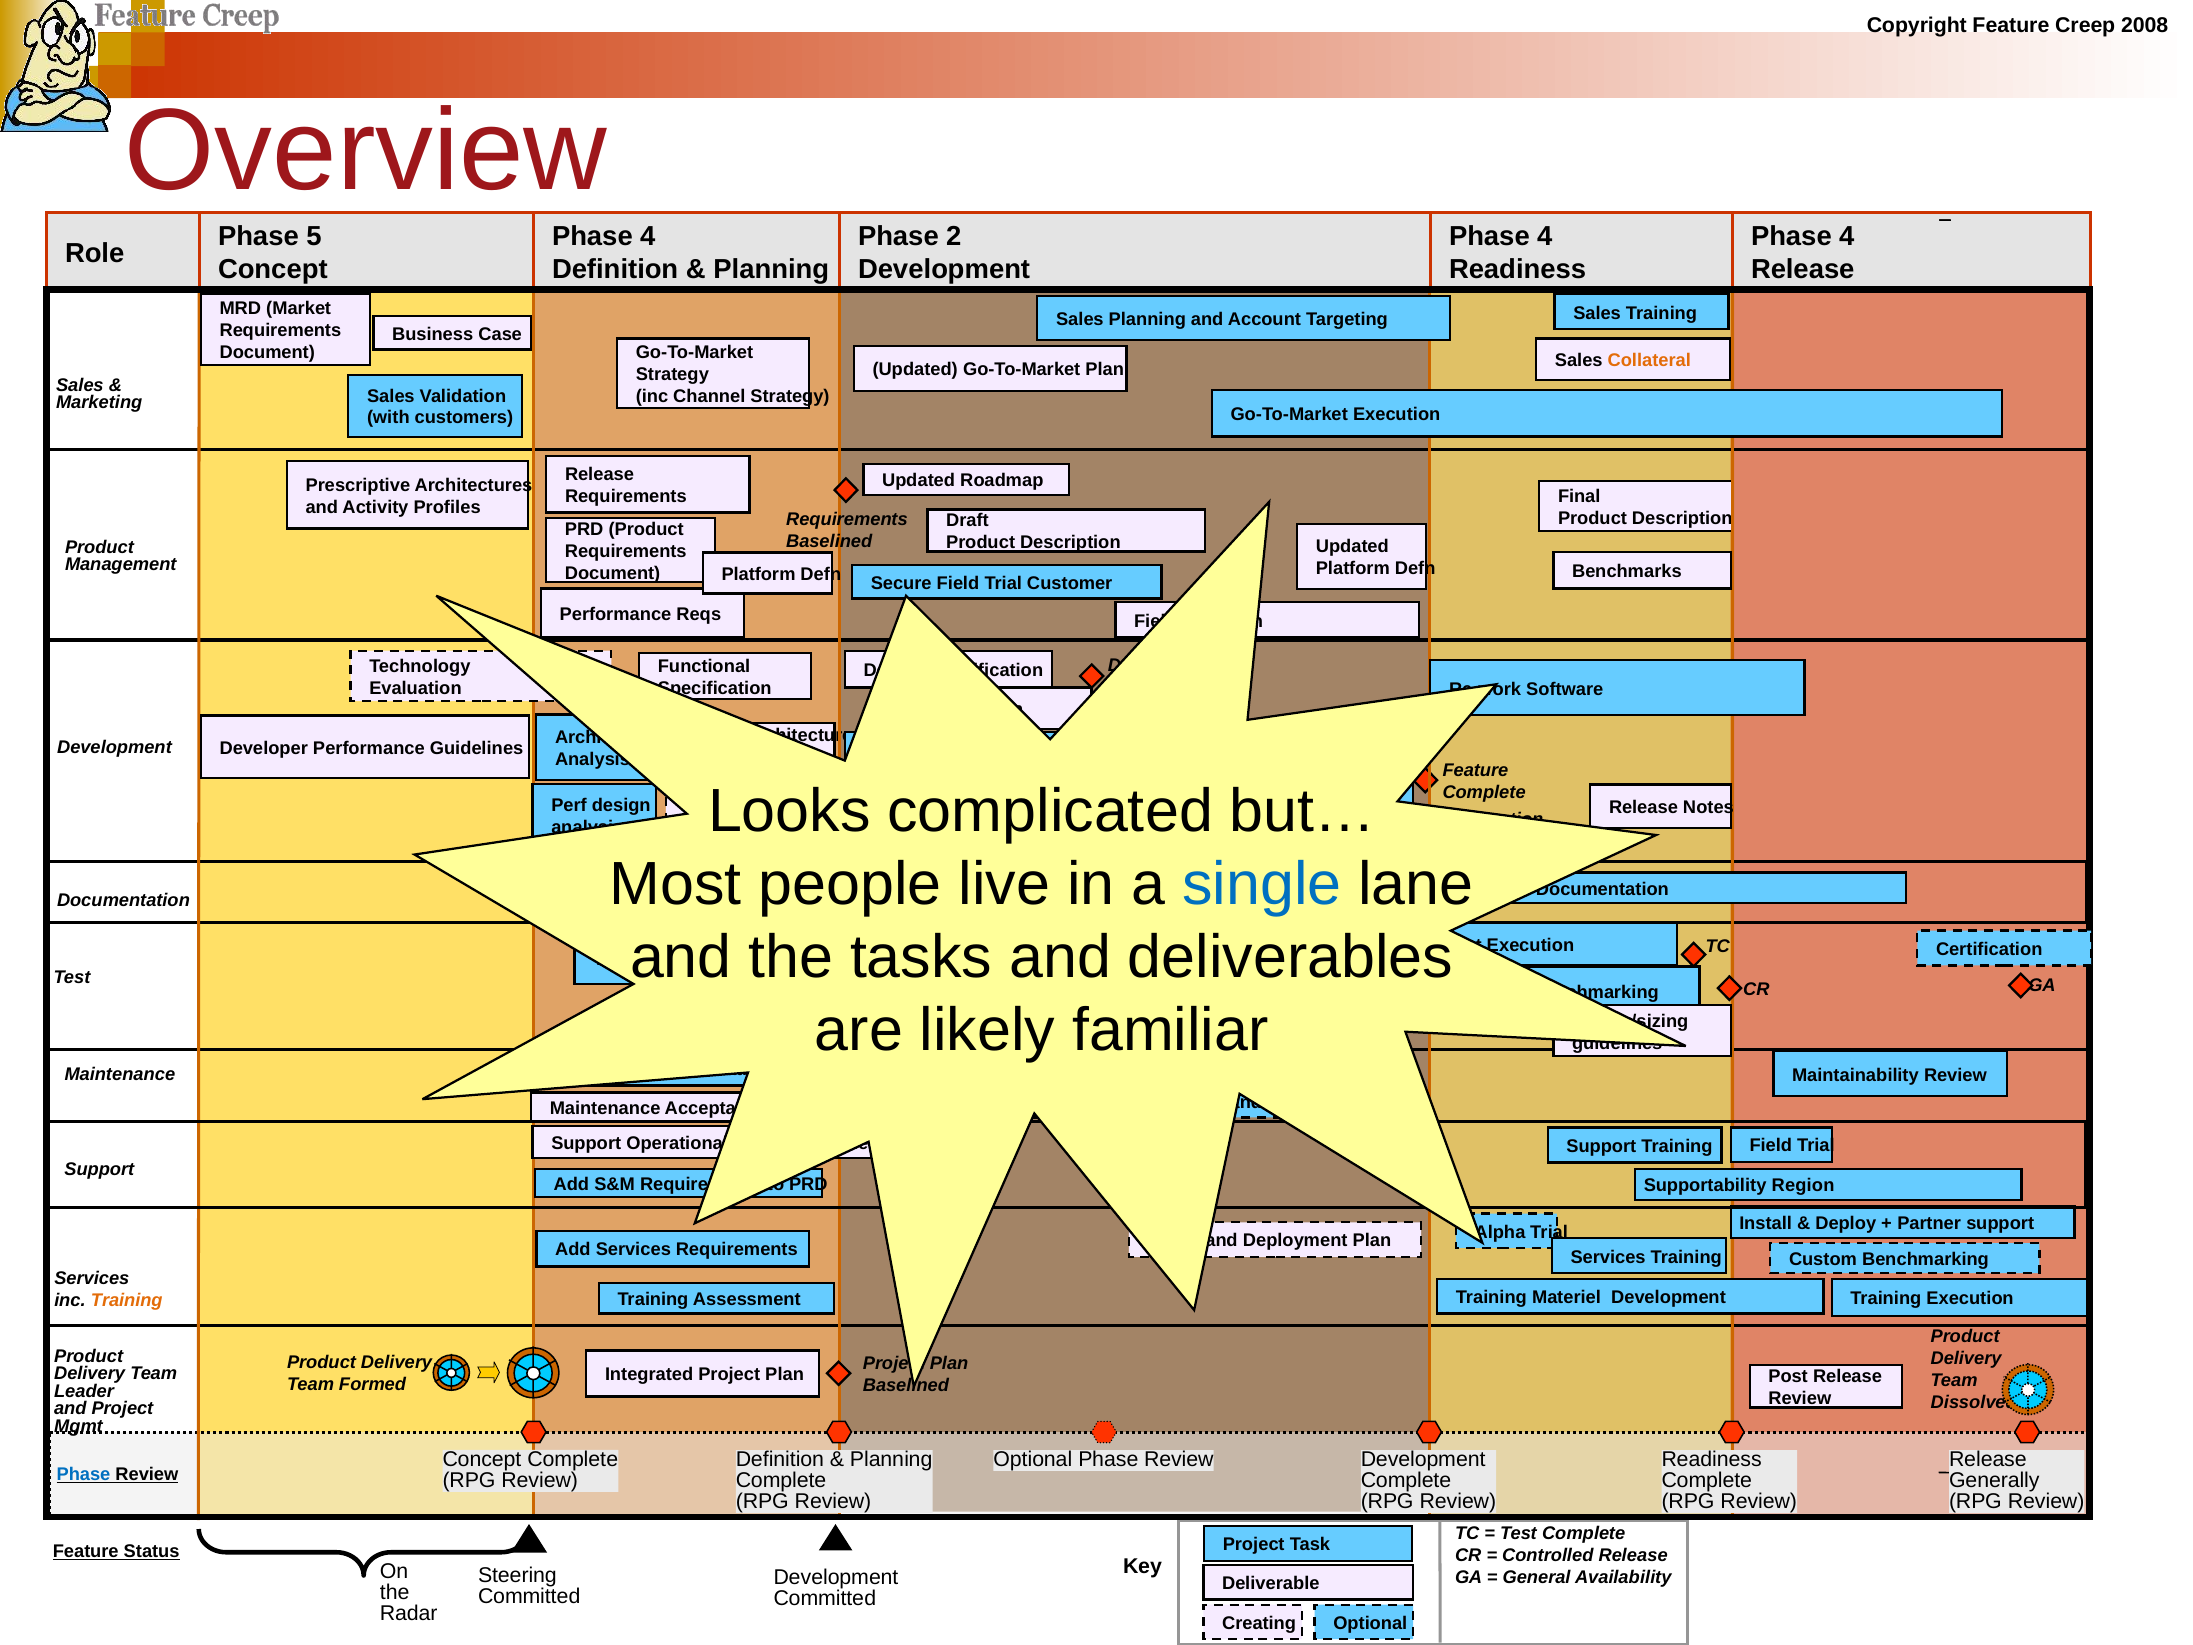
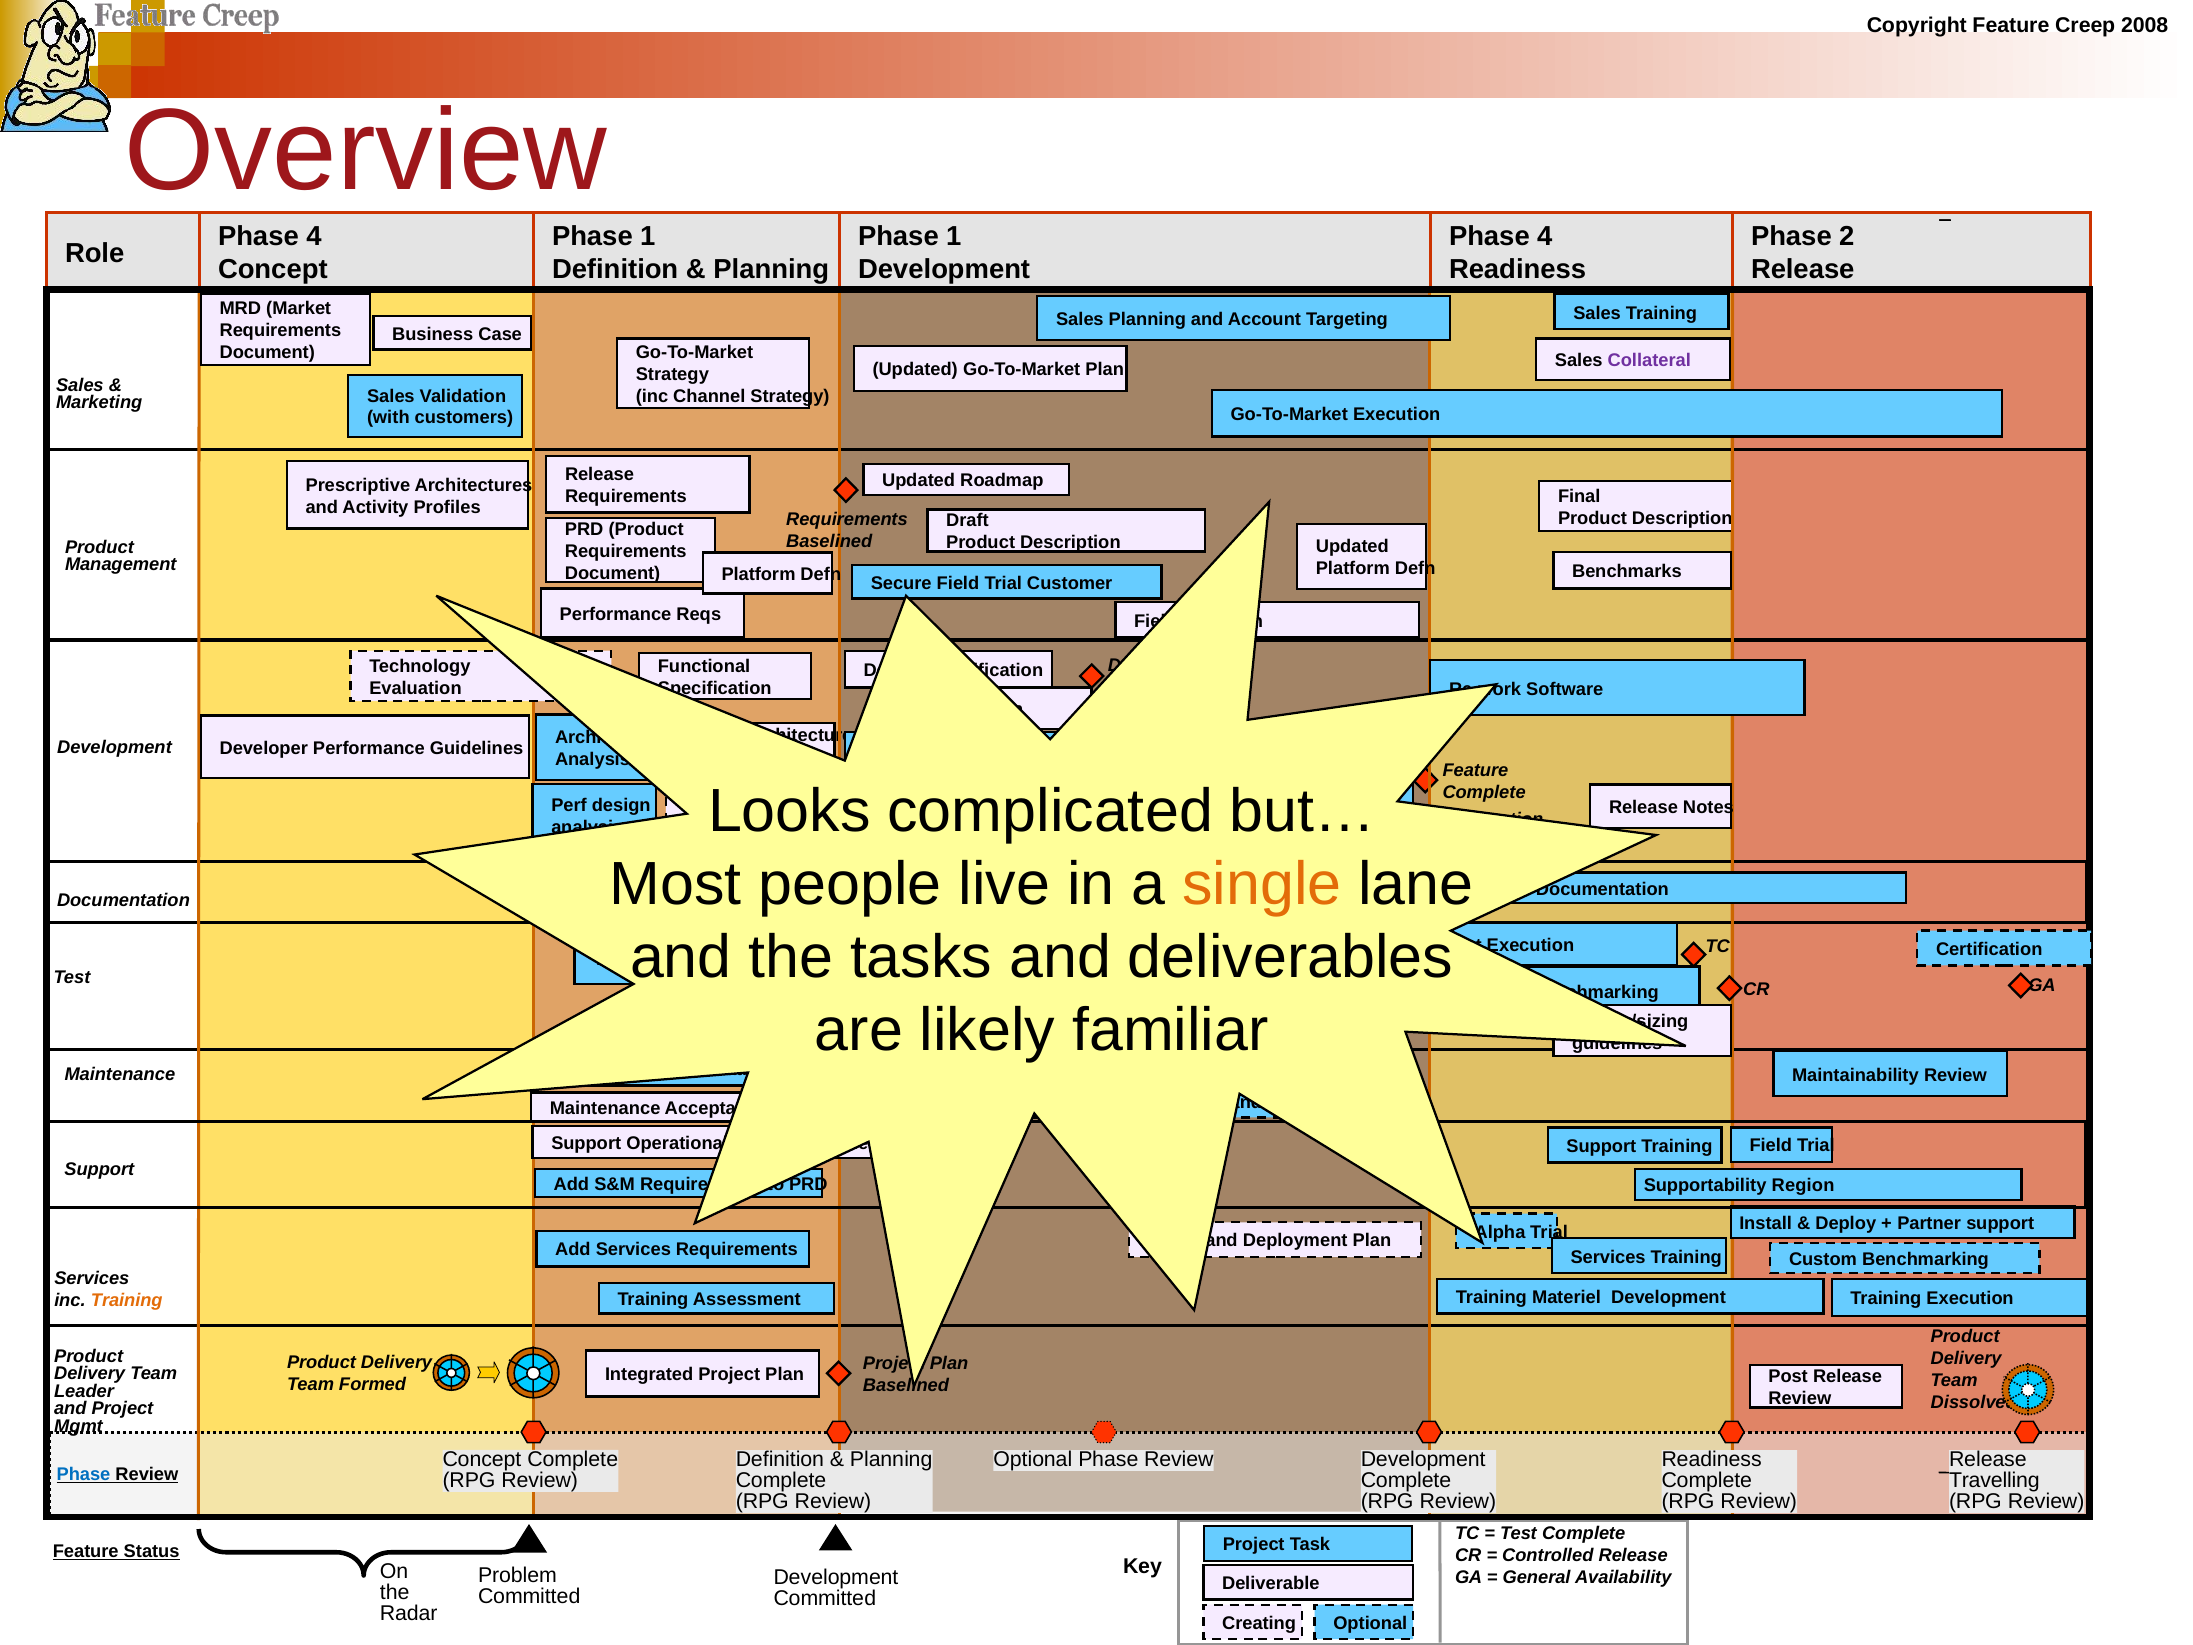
5 at (314, 237): 5 -> 4
4 at (648, 237): 4 -> 1
2 at (954, 237): 2 -> 1
4 at (1847, 237): 4 -> 2
Collateral colour: orange -> purple
single colour: blue -> orange
Generally: Generally -> Travelling
Steering: Steering -> Problem
